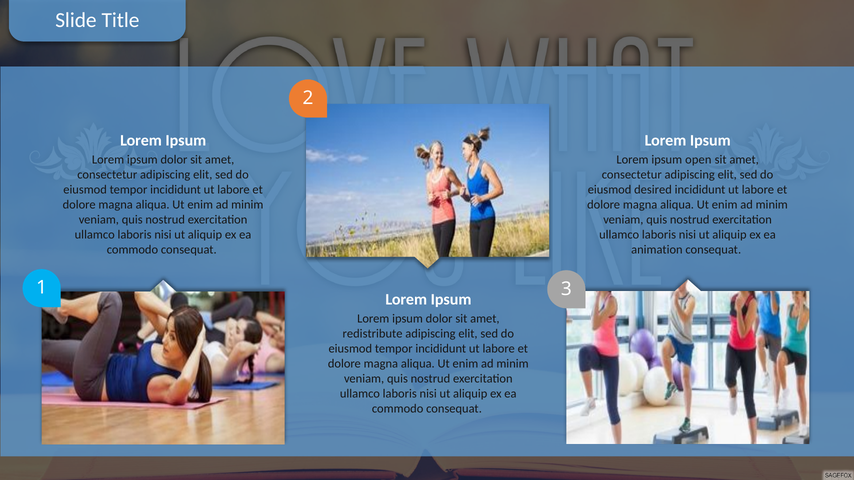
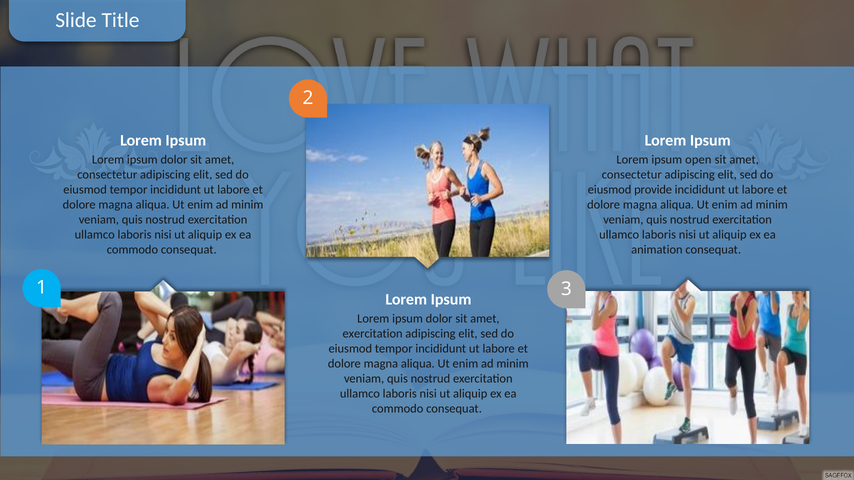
desired: desired -> provide
redistribute at (373, 334): redistribute -> exercitation
